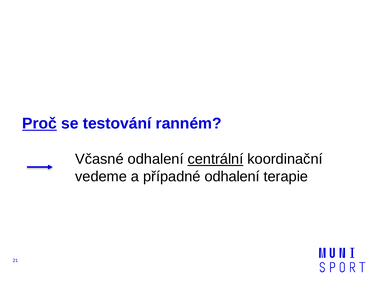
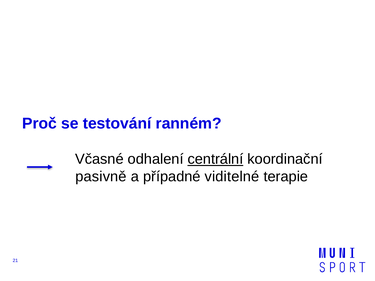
Proč underline: present -> none
vedeme: vedeme -> pasivně
případné odhalení: odhalení -> viditelné
